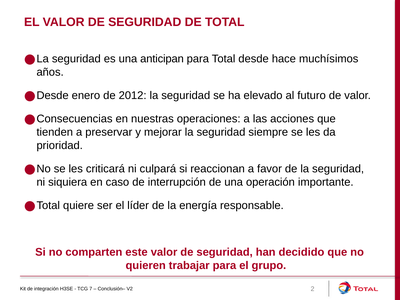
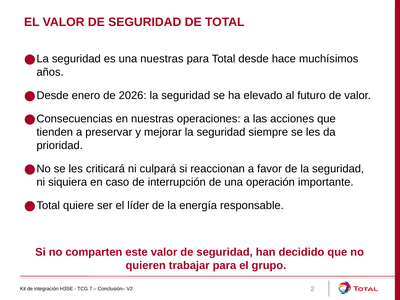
una anticipan: anticipan -> nuestras
2012: 2012 -> 2026
